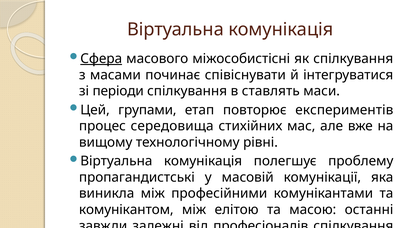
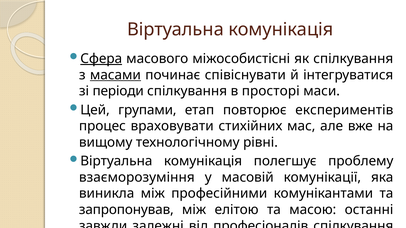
масами underline: none -> present
ставлять: ставлять -> просторі
процес середовища: середовища -> враховувати
пропагандистські: пропагандистські -> взаєморозуміння
комунікантом: комунікантом -> запропонував
